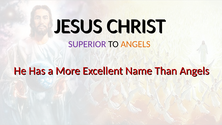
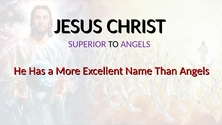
ANGELS at (136, 44) colour: orange -> purple
